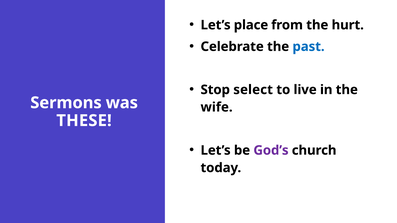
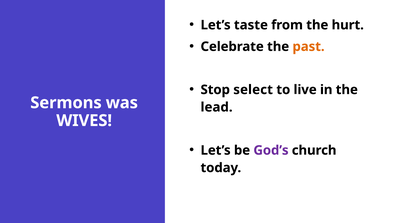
place: place -> taste
past colour: blue -> orange
wife: wife -> lead
THESE: THESE -> WIVES
